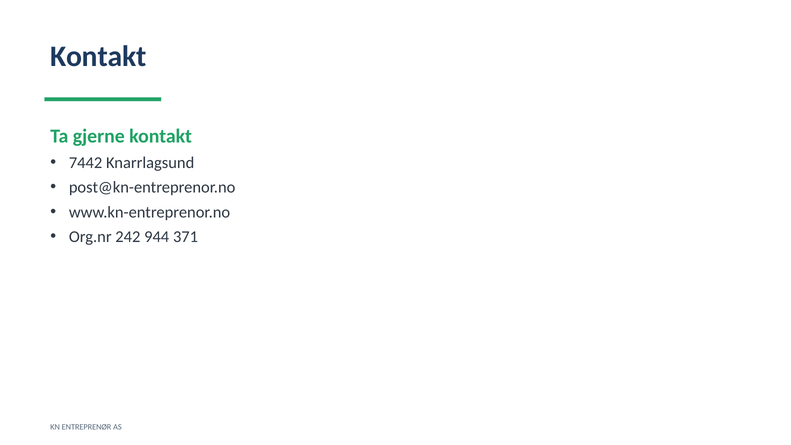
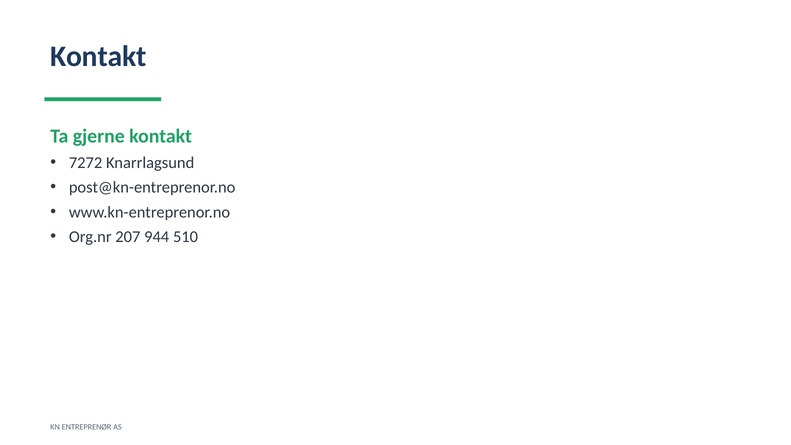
7442: 7442 -> 7272
242: 242 -> 207
371: 371 -> 510
